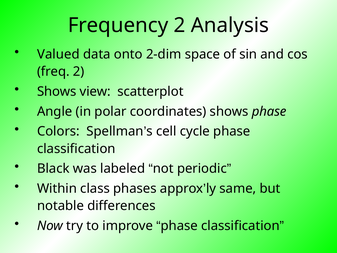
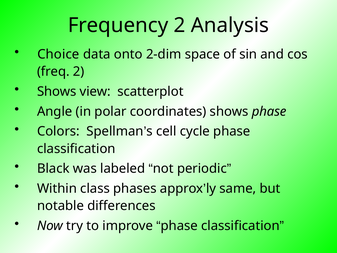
Valued: Valued -> Choice
